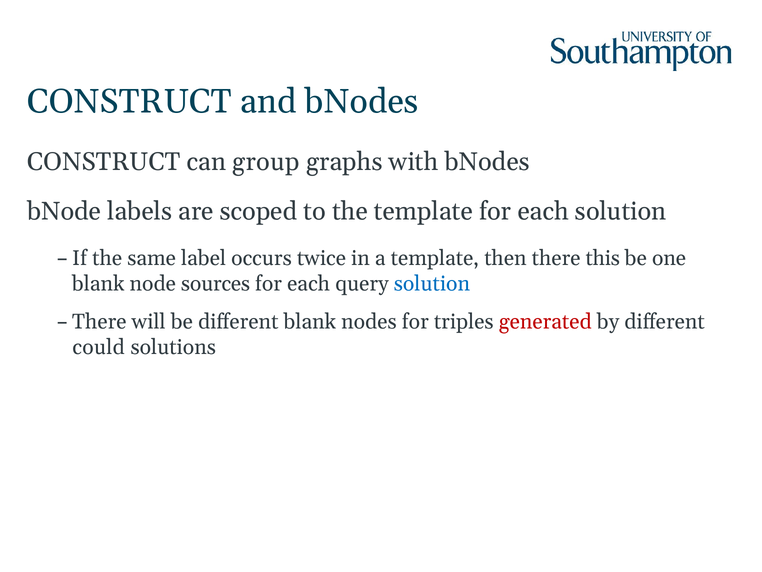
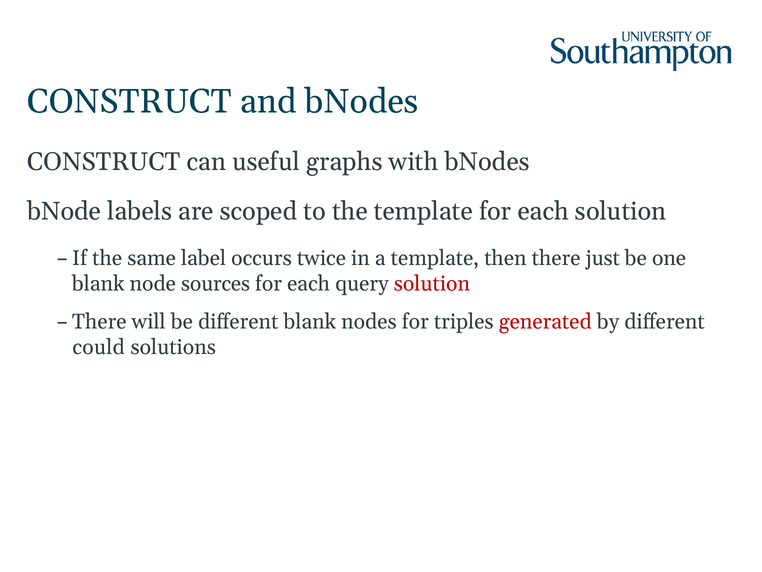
group: group -> useful
this: this -> just
solution at (432, 283) colour: blue -> red
